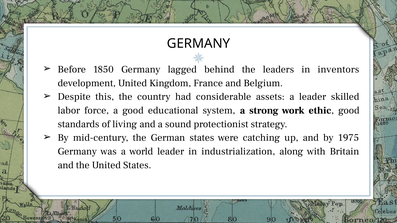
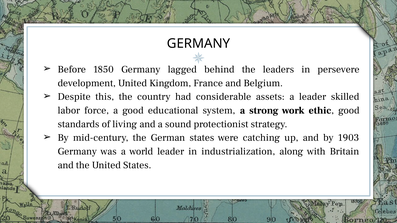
inventors: inventors -> persevere
1975: 1975 -> 1903
